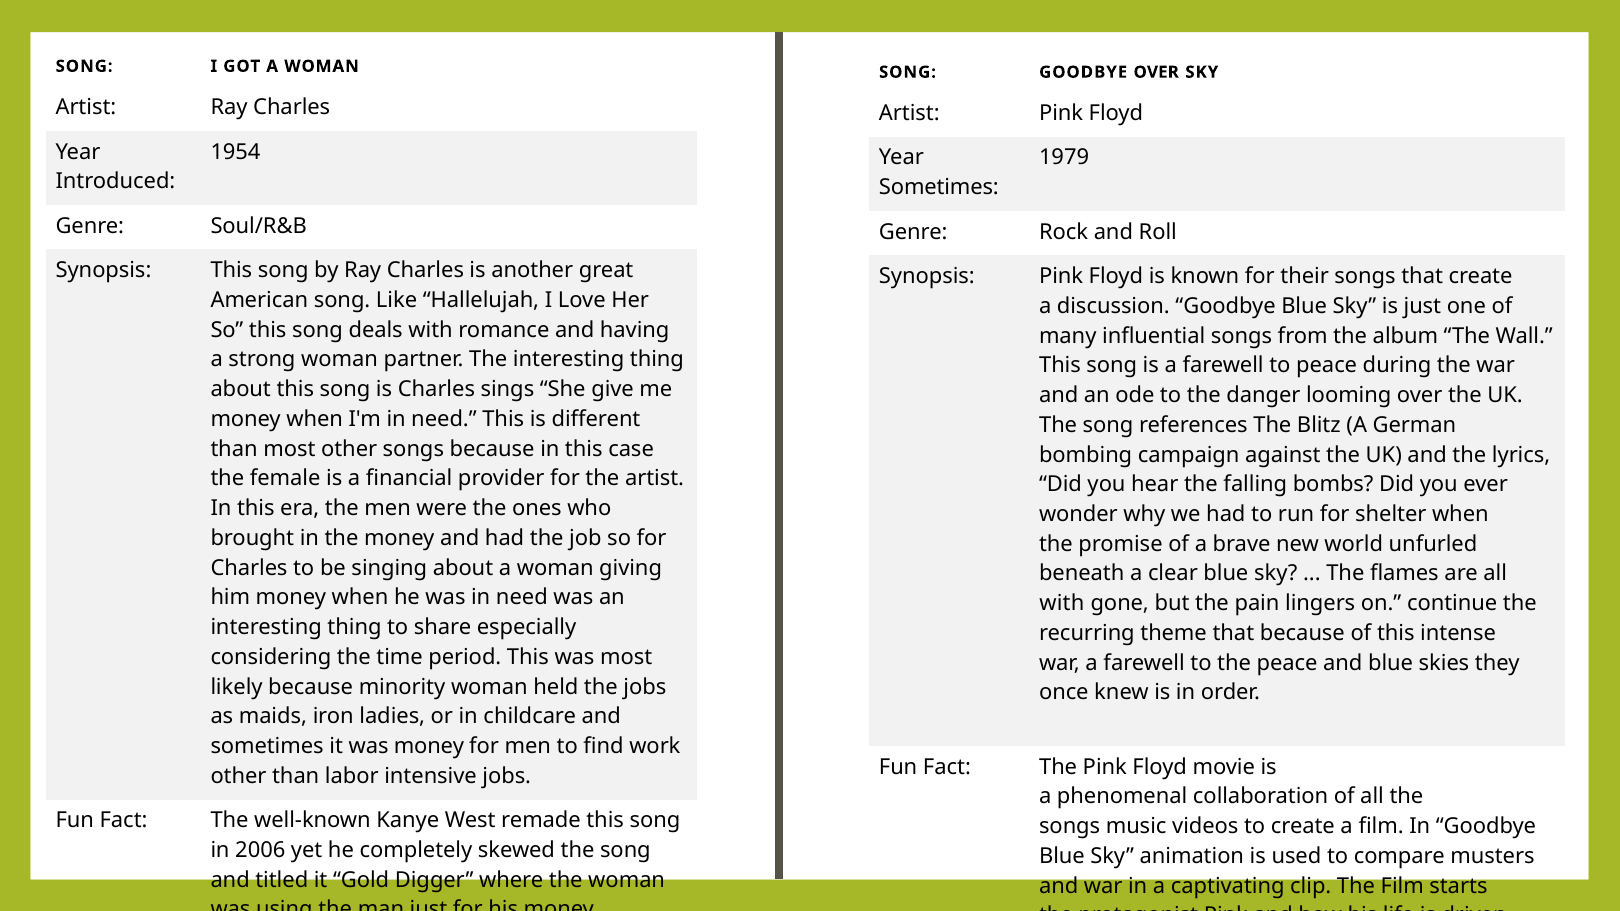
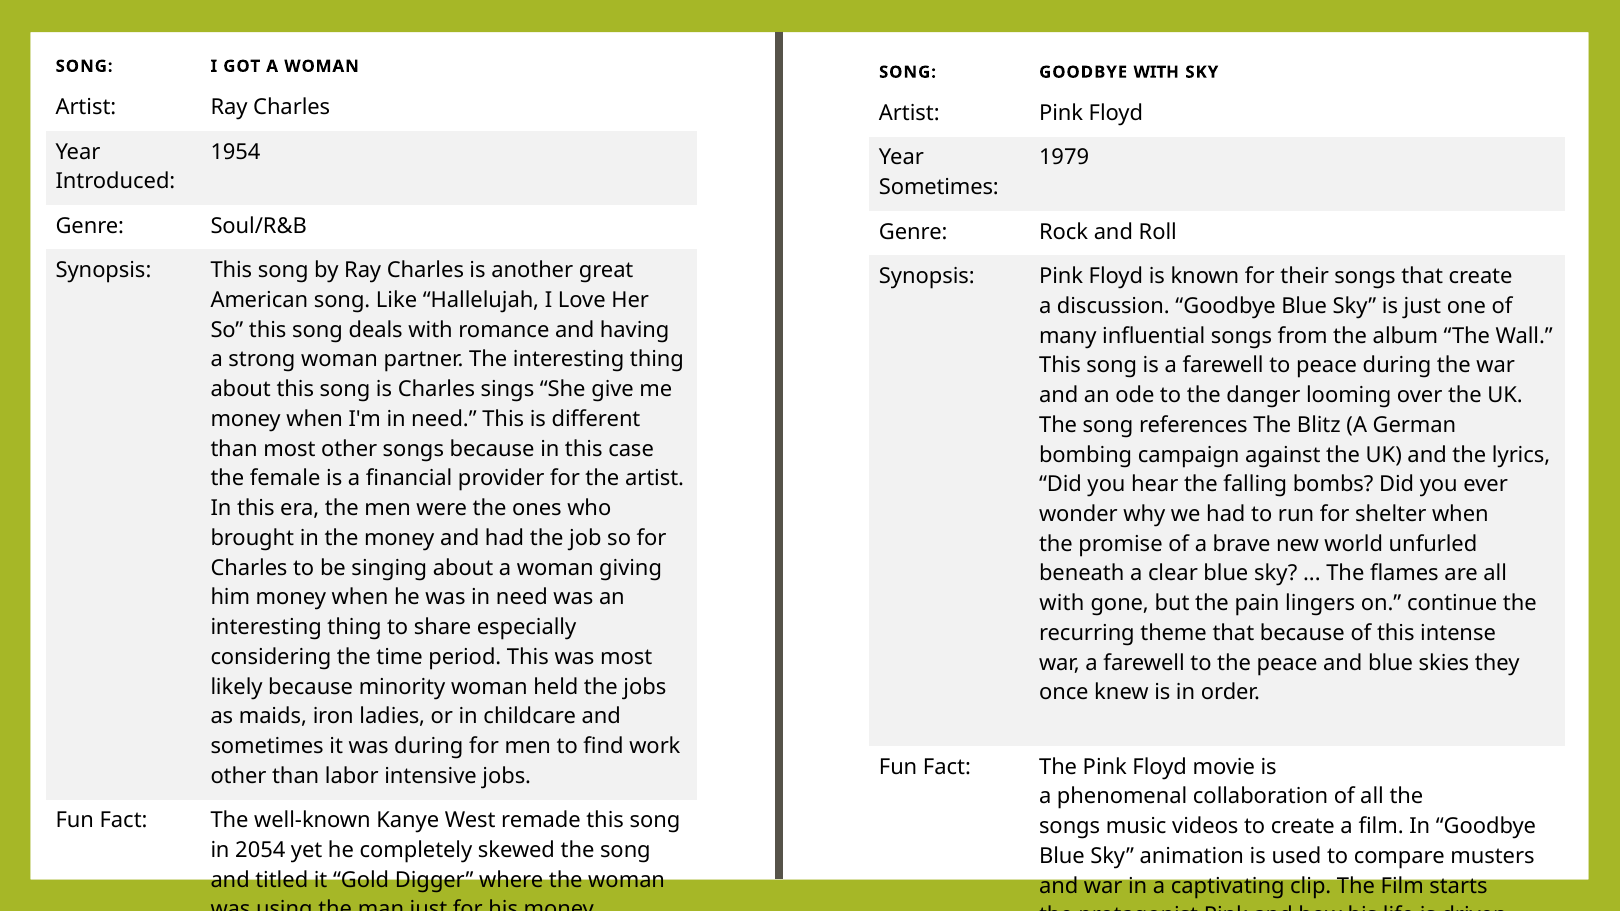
GOODBYE OVER: OVER -> WITH
was money: money -> during
2006: 2006 -> 2054
